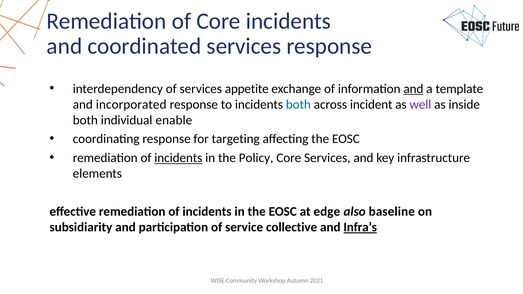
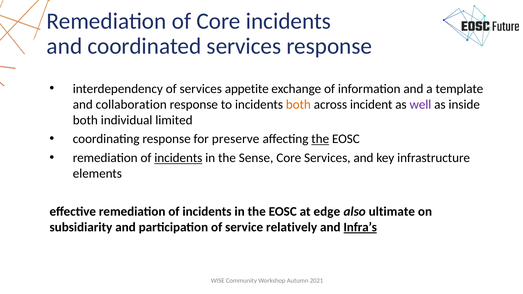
and at (413, 89) underline: present -> none
incorporated: incorporated -> collaboration
both at (298, 104) colour: blue -> orange
enable: enable -> limited
targeting: targeting -> preserve
the at (320, 139) underline: none -> present
Policy: Policy -> Sense
baseline: baseline -> ultimate
collective: collective -> relatively
